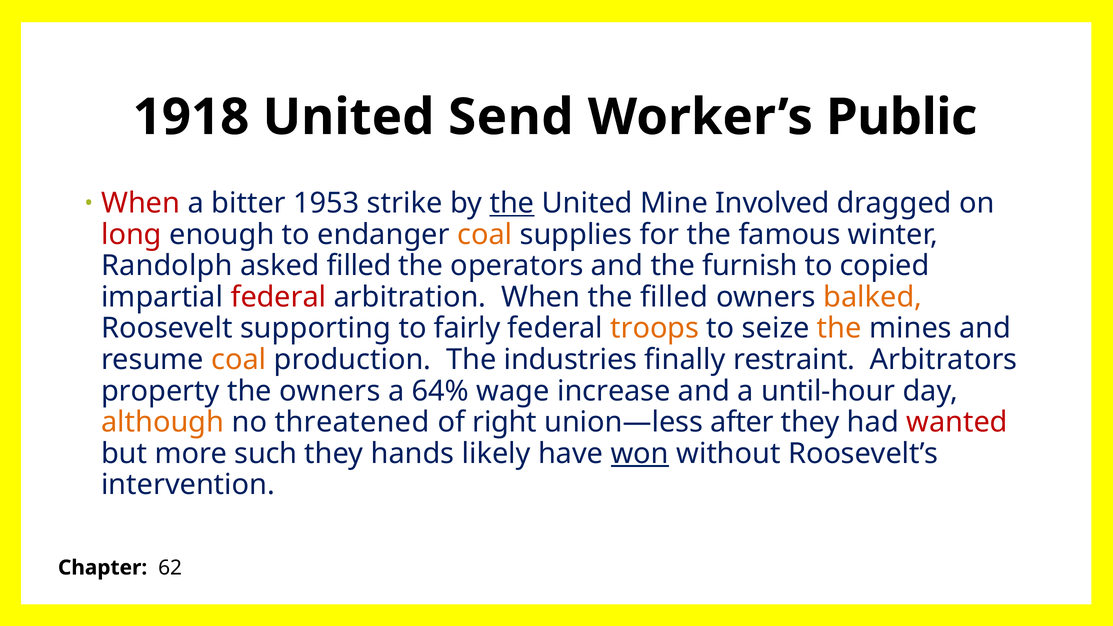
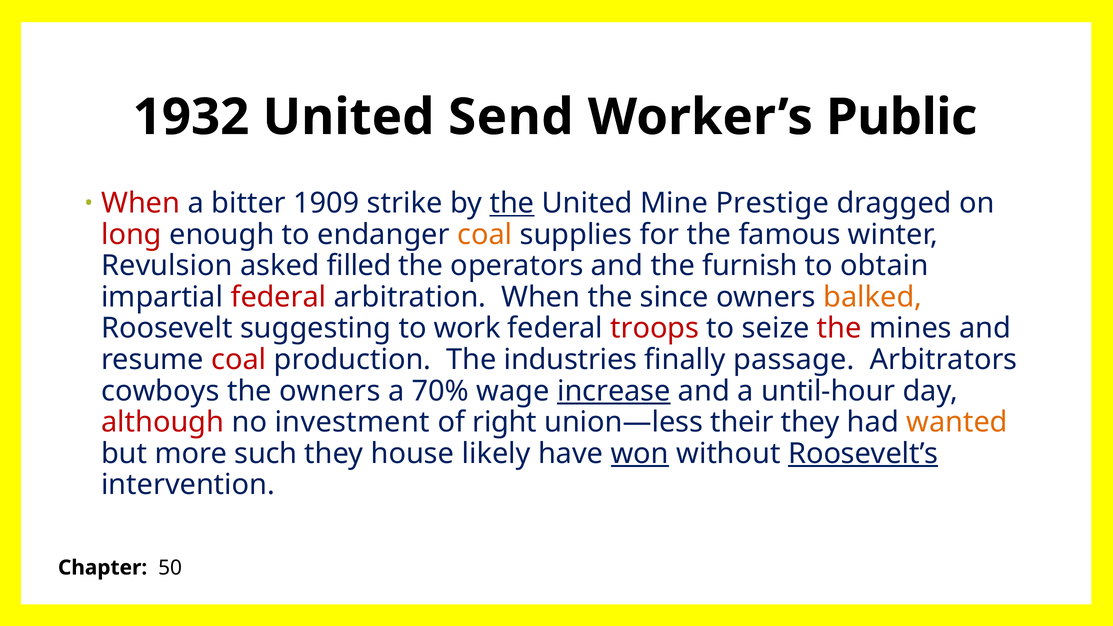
1918: 1918 -> 1932
1953: 1953 -> 1909
Involved: Involved -> Prestige
Randolph: Randolph -> Revulsion
copied: copied -> obtain
the filled: filled -> since
supporting: supporting -> suggesting
fairly: fairly -> work
troops colour: orange -> red
the at (839, 328) colour: orange -> red
coal at (239, 360) colour: orange -> red
restraint: restraint -> passage
property: property -> cowboys
64%: 64% -> 70%
increase underline: none -> present
although colour: orange -> red
threatened: threatened -> investment
after: after -> their
wanted colour: red -> orange
hands: hands -> house
Roosevelt’s underline: none -> present
62: 62 -> 50
